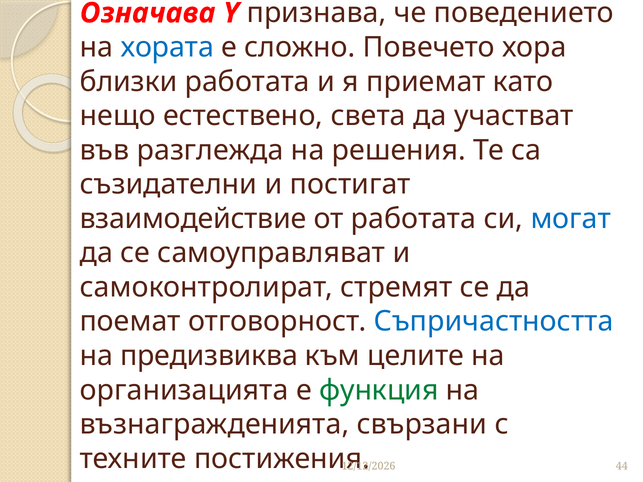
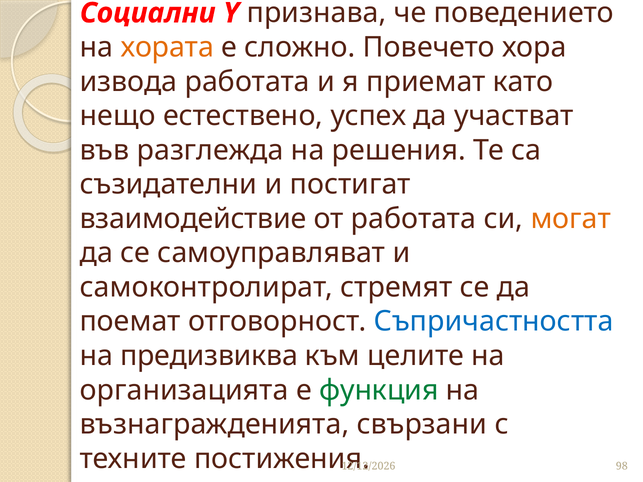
Означава: Означава -> Социални
хората colour: blue -> orange
близки: близки -> извода
света: света -> успех
могат colour: blue -> orange
44: 44 -> 98
